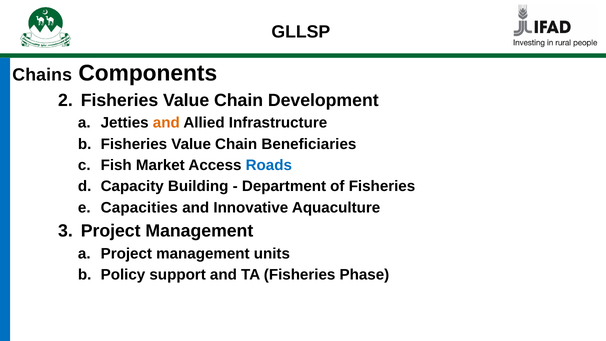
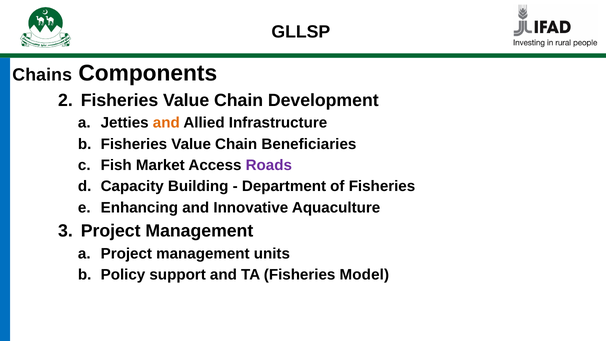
Roads colour: blue -> purple
Capacities: Capacities -> Enhancing
Phase: Phase -> Model
